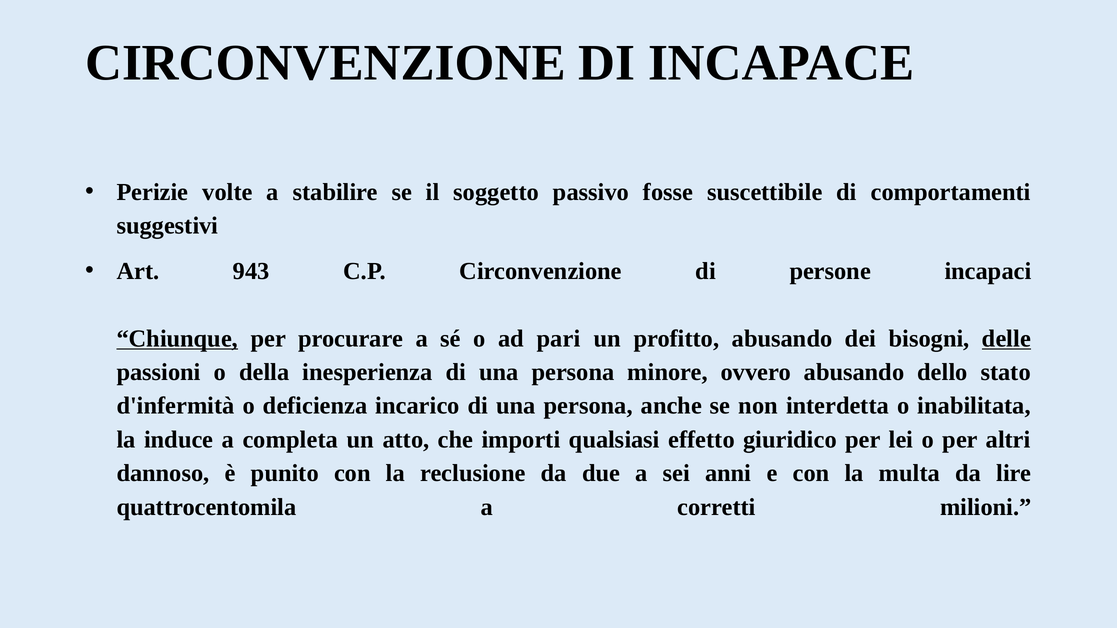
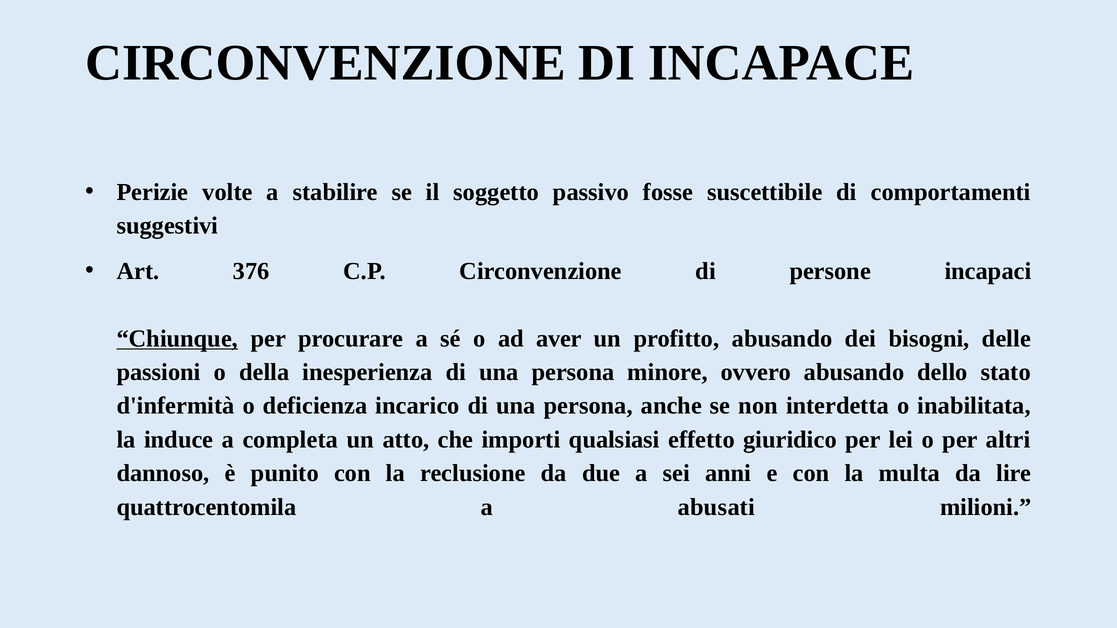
943: 943 -> 376
pari: pari -> aver
delle underline: present -> none
corretti: corretti -> abusati
